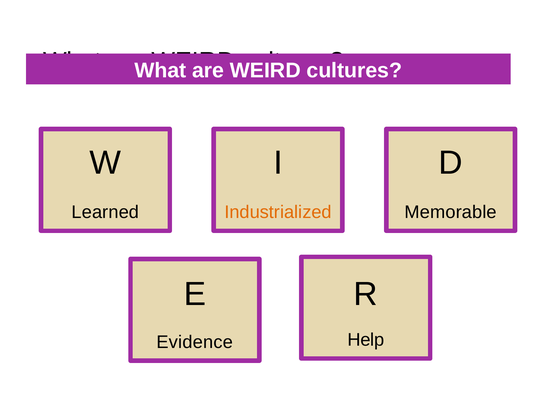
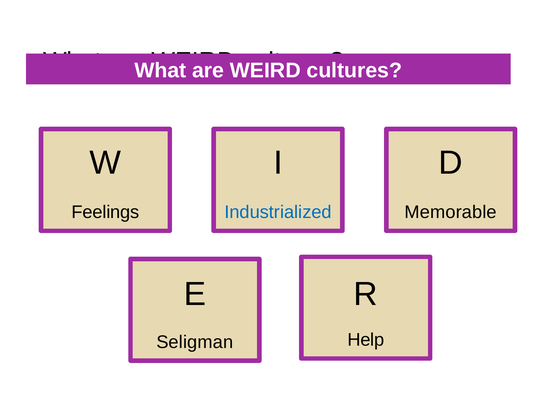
Learned: Learned -> Feelings
Industrialized colour: orange -> blue
Evidence: Evidence -> Seligman
